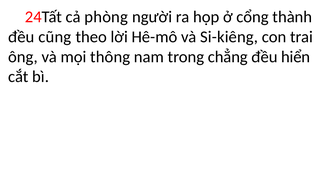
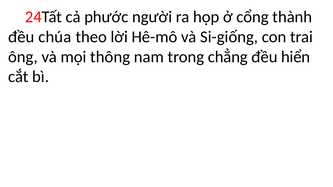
phòng: phòng -> phước
cũng: cũng -> chúa
Si-kiêng: Si-kiêng -> Si-giống
